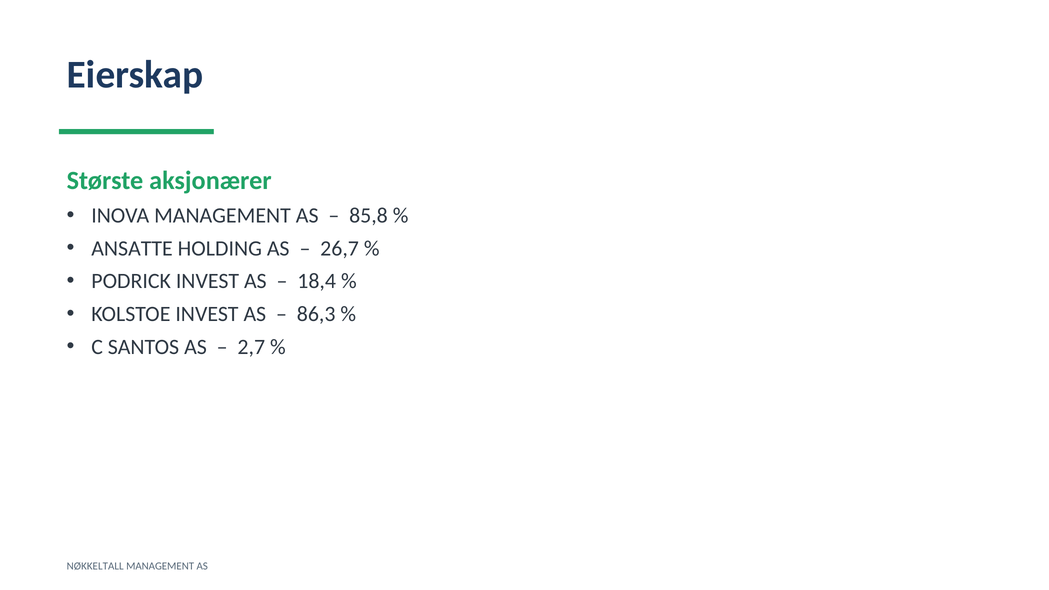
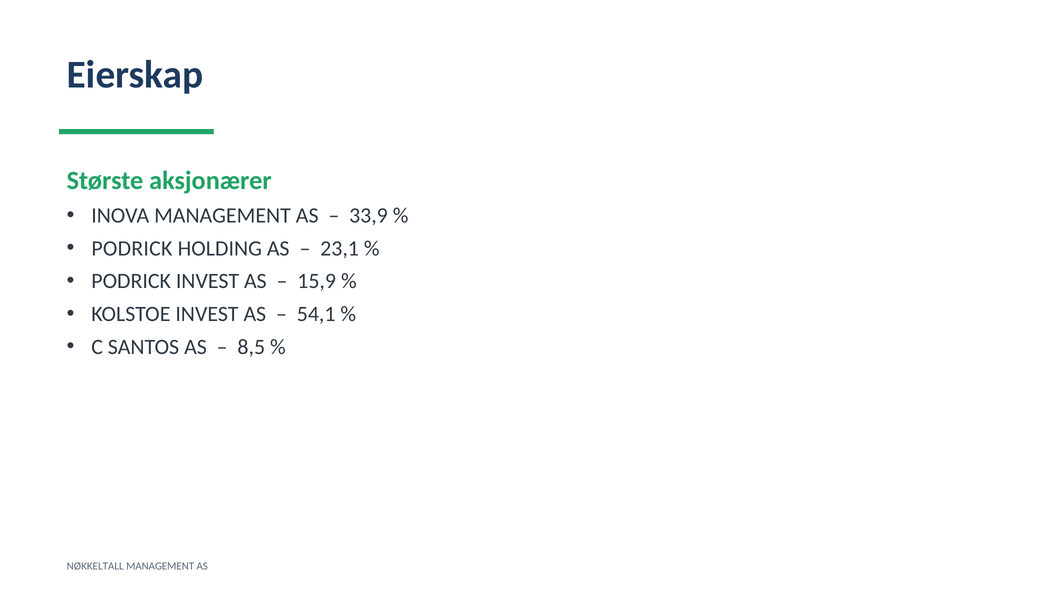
85,8: 85,8 -> 33,9
ANSATTE at (132, 249): ANSATTE -> PODRICK
26,7: 26,7 -> 23,1
18,4: 18,4 -> 15,9
86,3: 86,3 -> 54,1
2,7: 2,7 -> 8,5
